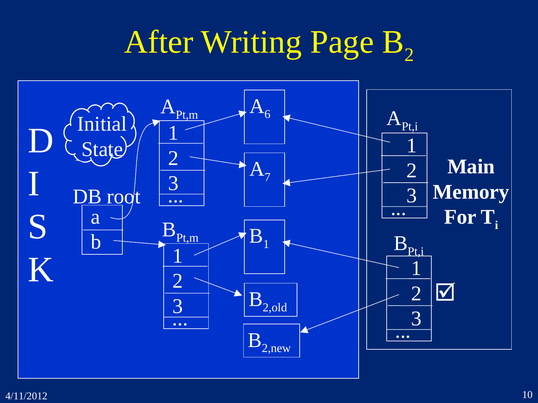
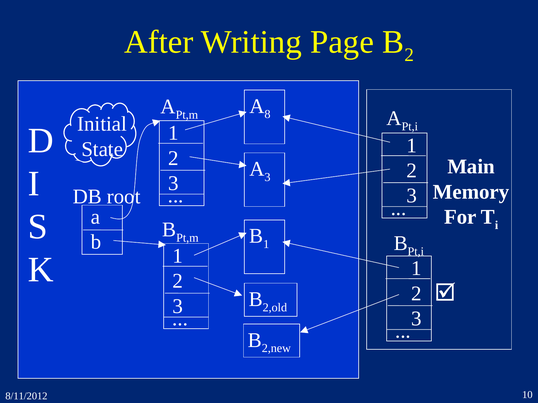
6: 6 -> 8
A 7: 7 -> 3
4/11/2012: 4/11/2012 -> 8/11/2012
